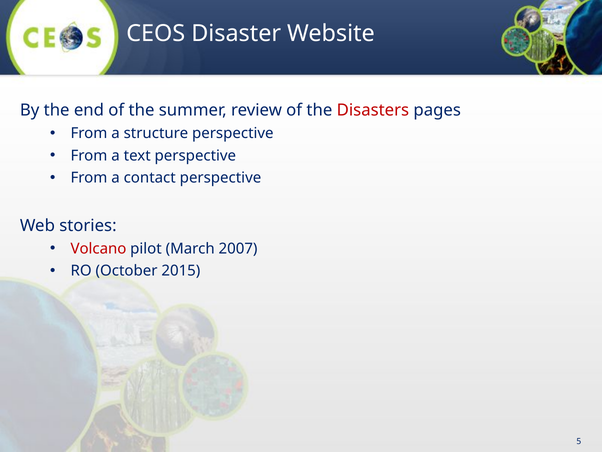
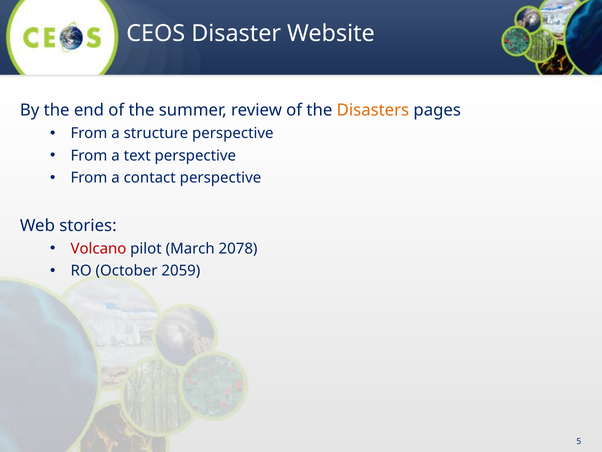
Disasters colour: red -> orange
2007: 2007 -> 2078
2015: 2015 -> 2059
